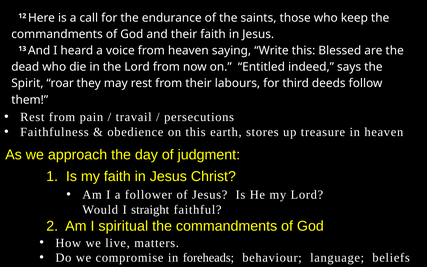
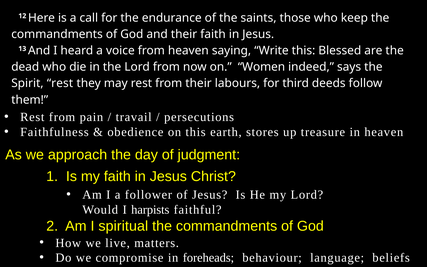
Entitled: Entitled -> Women
Spirit roar: roar -> rest
straight: straight -> harpists
